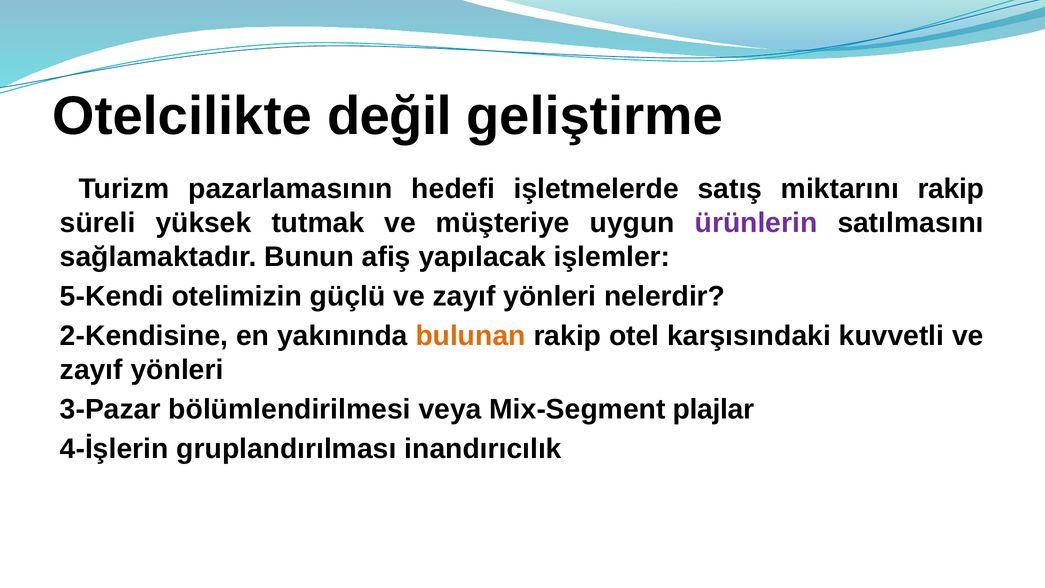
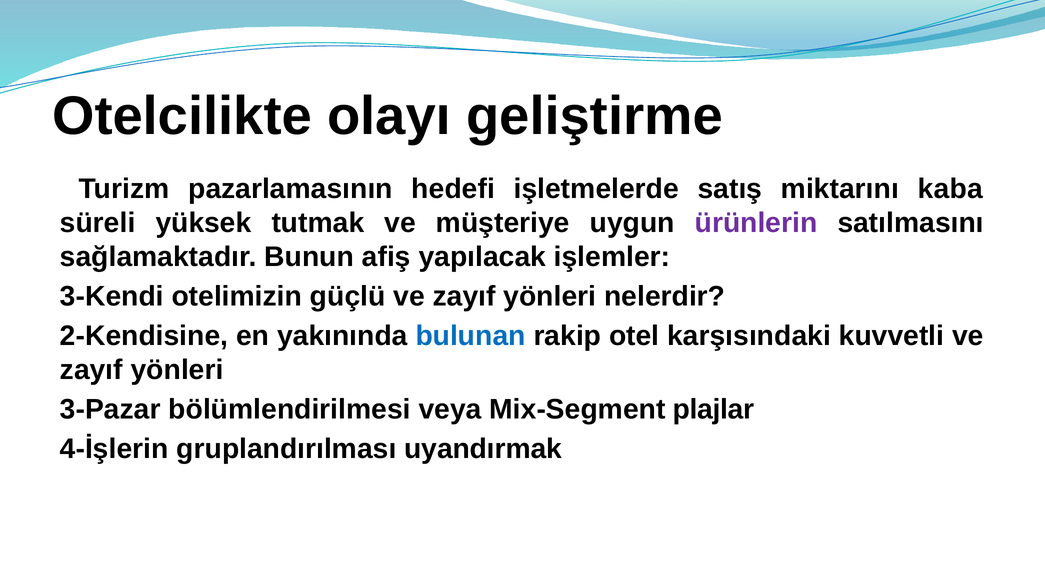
değil: değil -> olayı
miktarını rakip: rakip -> kaba
5-Kendi: 5-Kendi -> 3-Kendi
bulunan colour: orange -> blue
inandırıcılık: inandırıcılık -> uyandırmak
